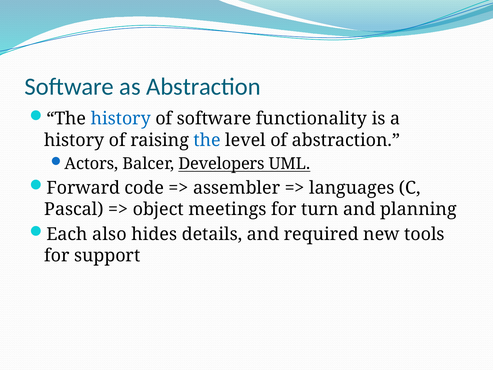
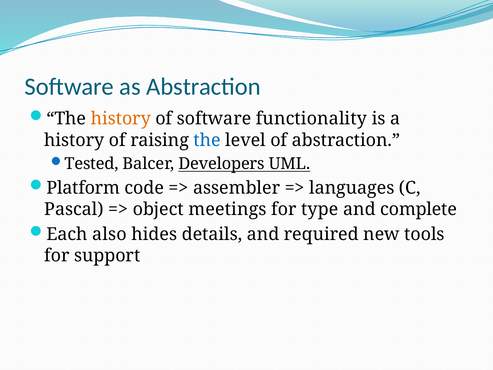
history at (121, 119) colour: blue -> orange
Actors: Actors -> Tested
Forward: Forward -> Platform
turn: turn -> type
planning: planning -> complete
